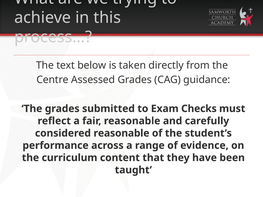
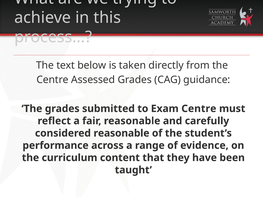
Exam Checks: Checks -> Centre
